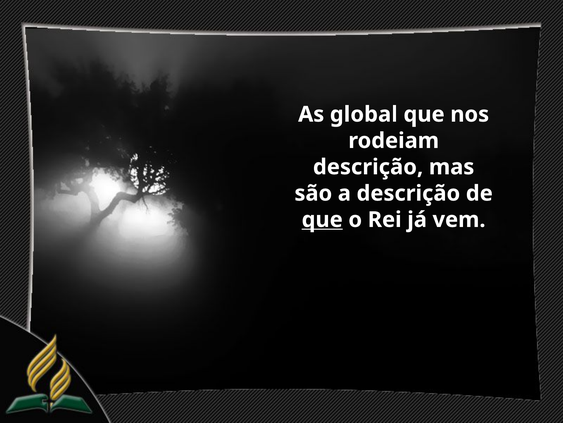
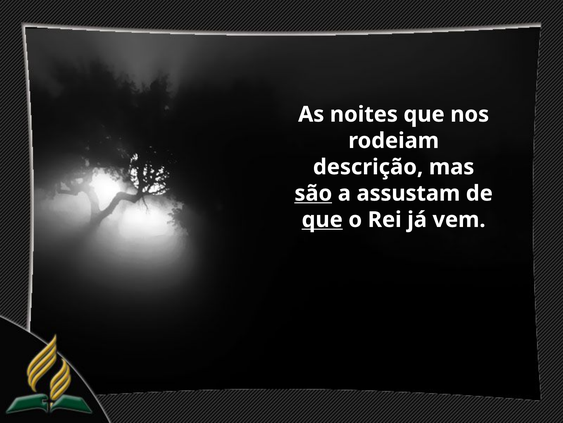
global: global -> noites
são underline: none -> present
a descrição: descrição -> assustam
